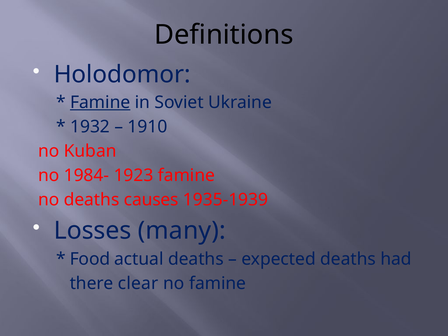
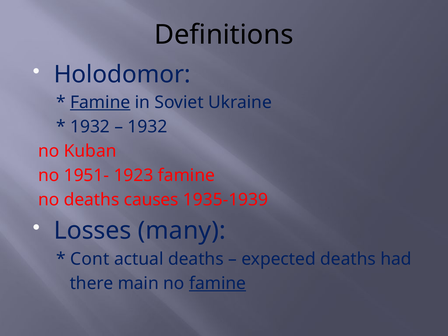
1910 at (148, 127): 1910 -> 1932
1984-: 1984- -> 1951-
Food: Food -> Cont
clear: clear -> main
famine at (218, 283) underline: none -> present
